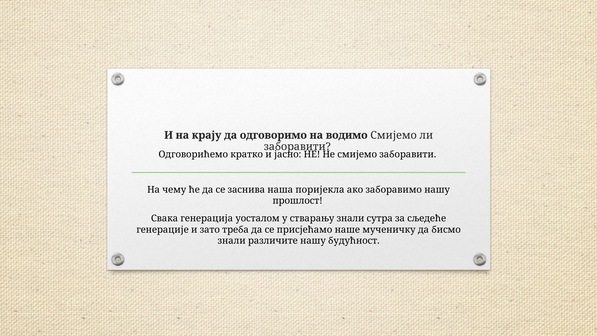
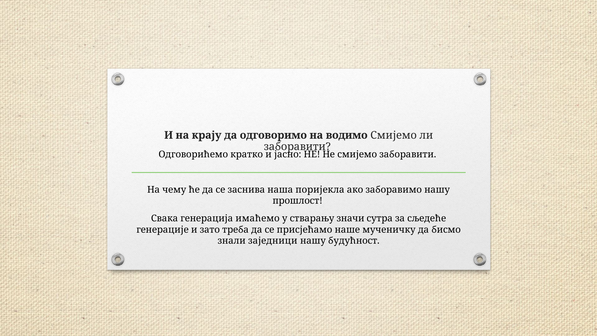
уосталом: уосталом -> имаћемо
стварању знали: знали -> значи
различите: различите -> заједници
